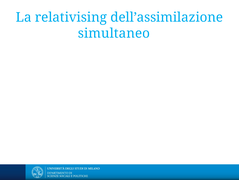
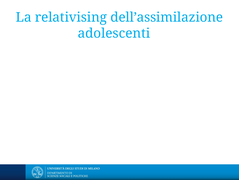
simultaneo: simultaneo -> adolescenti
